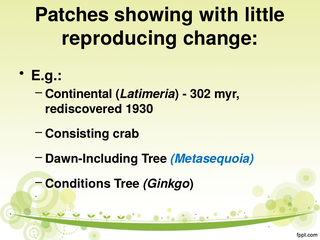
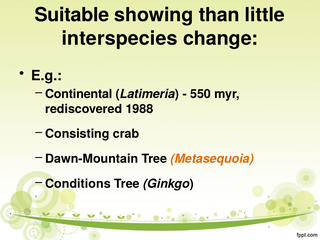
Patches: Patches -> Suitable
with: with -> than
reproducing: reproducing -> interspecies
302: 302 -> 550
1930: 1930 -> 1988
Dawn-Including: Dawn-Including -> Dawn-Mountain
Metasequoia colour: blue -> orange
